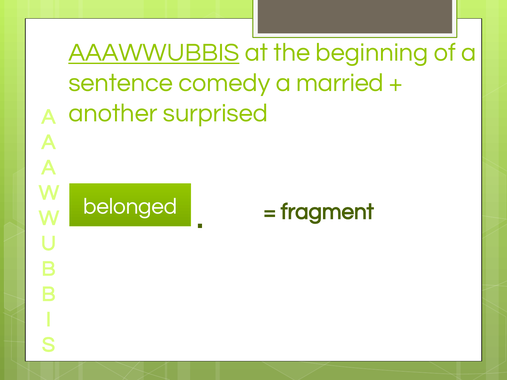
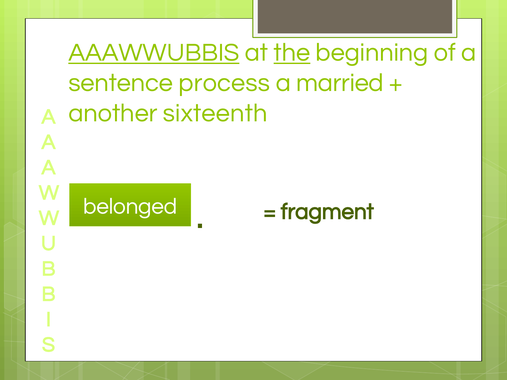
the underline: none -> present
comedy: comedy -> process
surprised: surprised -> sixteenth
